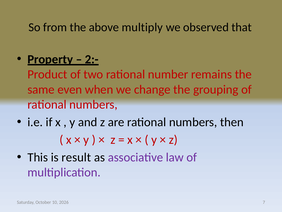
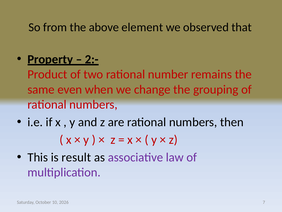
multiply: multiply -> element
